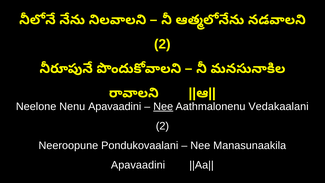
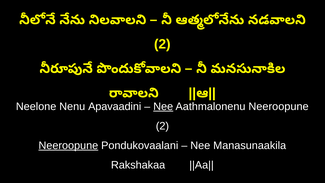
Aathmalonenu Vedakaalani: Vedakaalani -> Neeroopune
Neeroopune at (68, 145) underline: none -> present
Apavaadini at (138, 165): Apavaadini -> Rakshakaa
